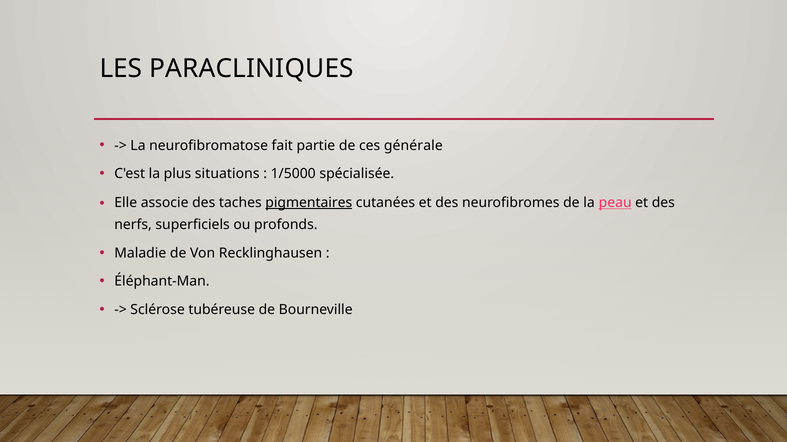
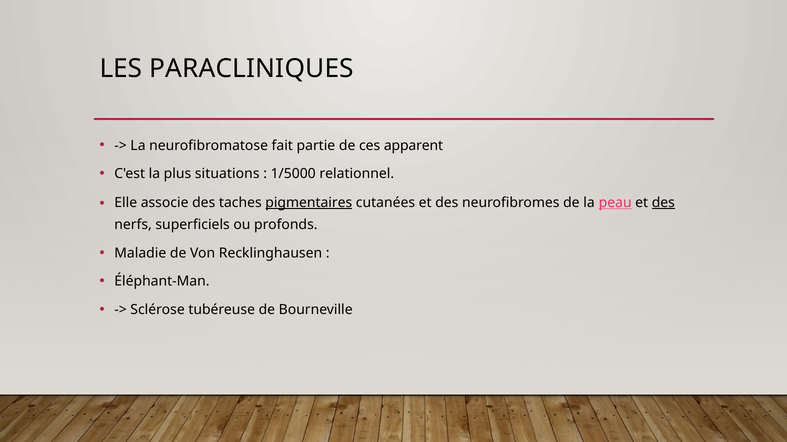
générale: générale -> apparent
spécialisée: spécialisée -> relationnel
des at (663, 203) underline: none -> present
